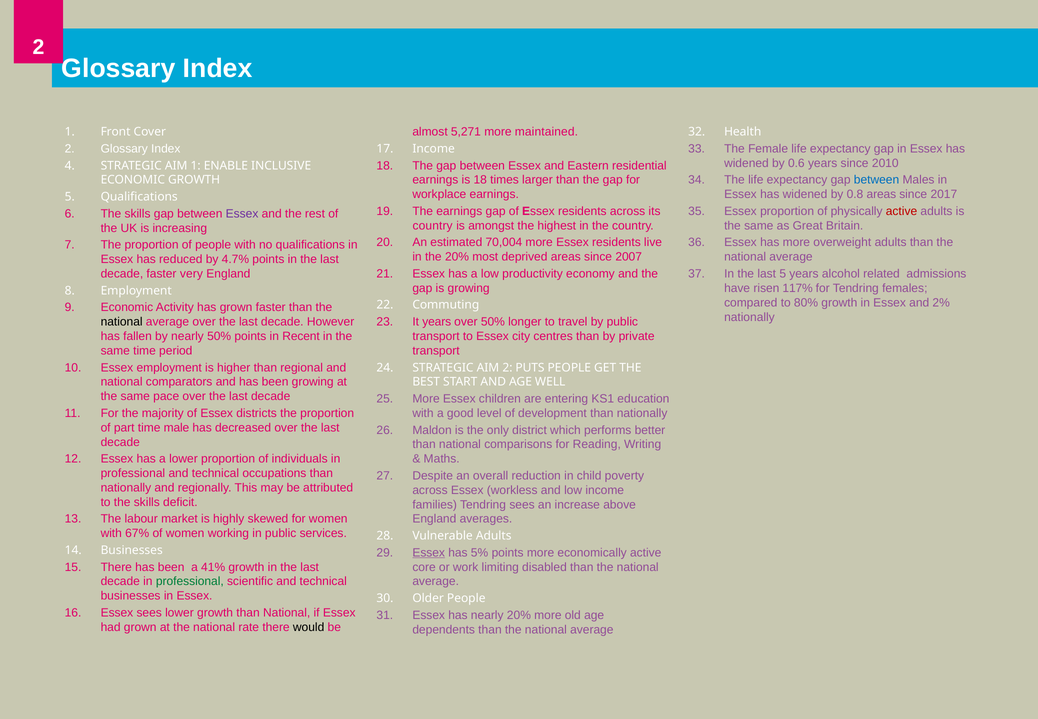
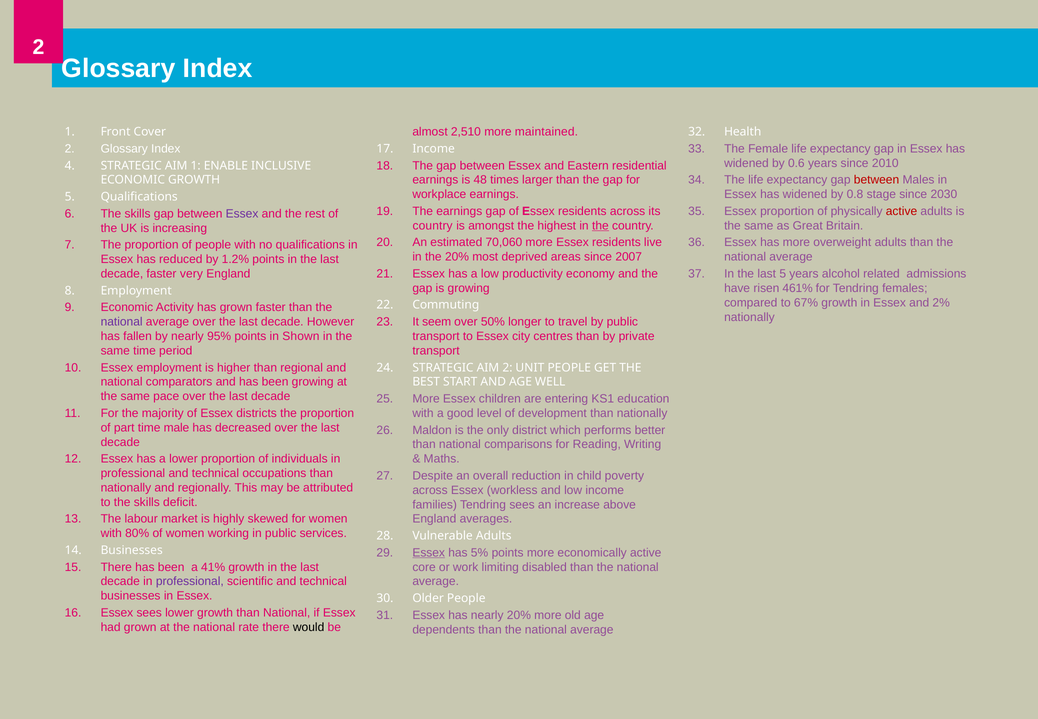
5,271: 5,271 -> 2,510
is 18: 18 -> 48
between at (877, 180) colour: blue -> red
0.8 areas: areas -> stage
2017: 2017 -> 2030
the at (600, 226) underline: none -> present
70,004: 70,004 -> 70,060
4.7%: 4.7% -> 1.2%
117%: 117% -> 461%
80%: 80% -> 67%
national at (122, 322) colour: black -> purple
It years: years -> seem
nearly 50%: 50% -> 95%
Recent: Recent -> Shown
PUTS: PUTS -> UNIT
67%: 67% -> 80%
professional at (190, 581) colour: green -> purple
